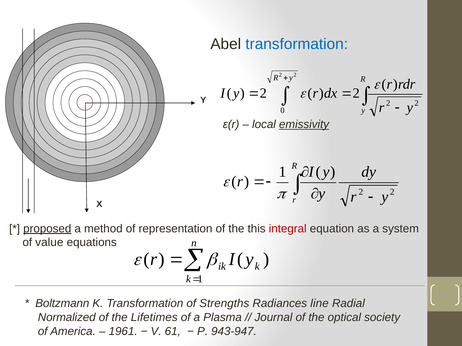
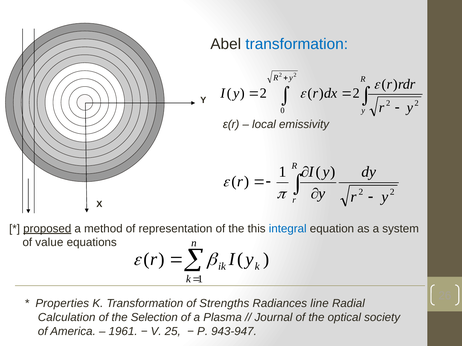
emissivity underline: present -> none
integral colour: red -> blue
Boltzmann: Boltzmann -> Properties
Normalized: Normalized -> Calculation
Lifetimes: Lifetimes -> Selection
61: 61 -> 25
